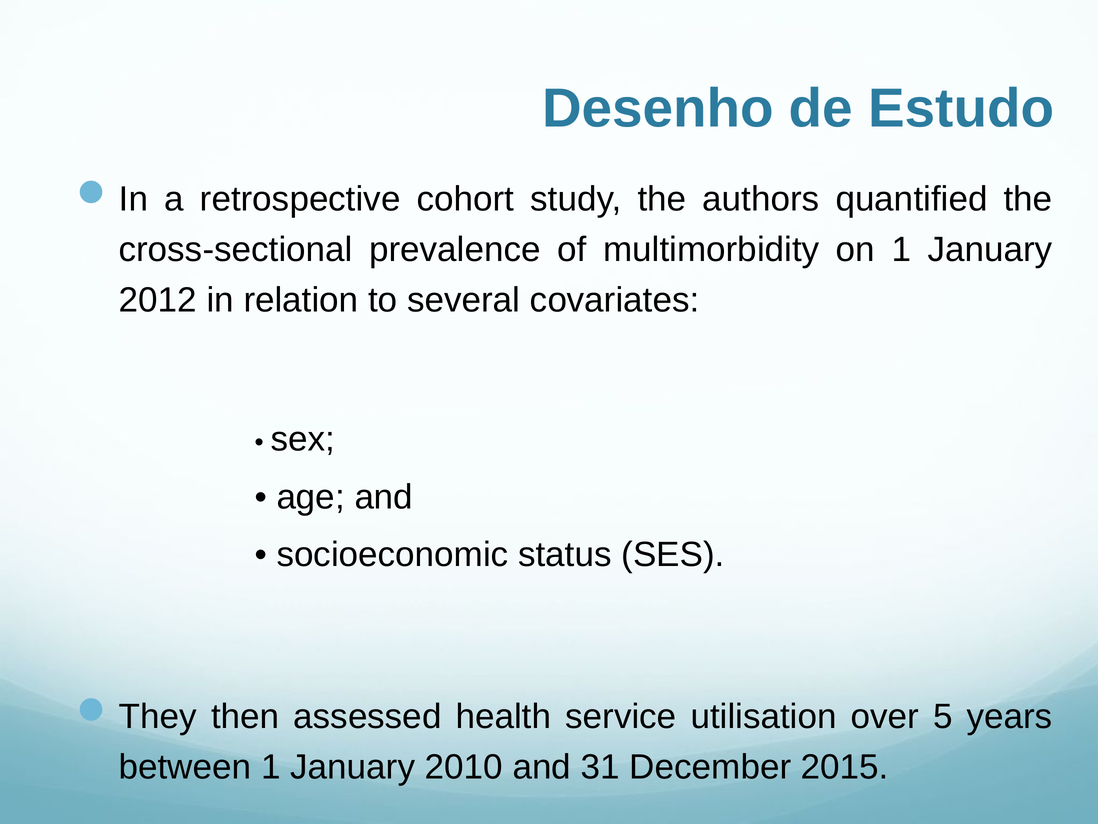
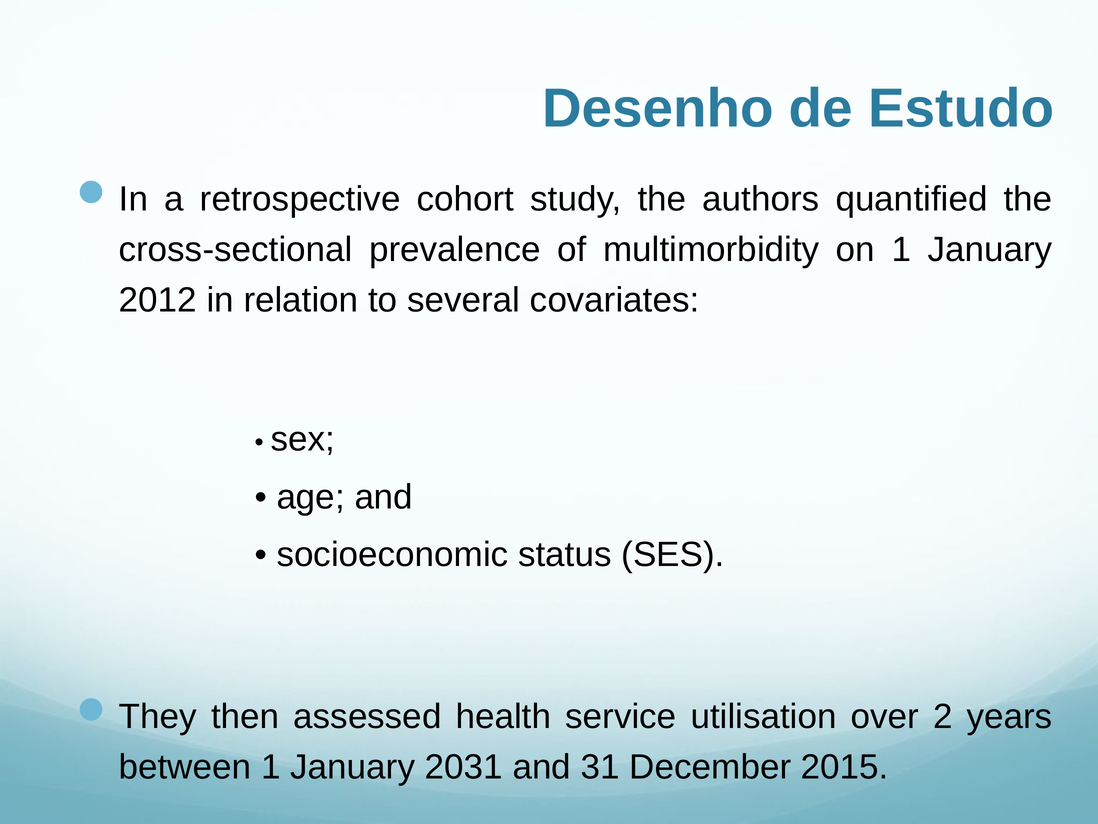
5: 5 -> 2
2010: 2010 -> 2031
